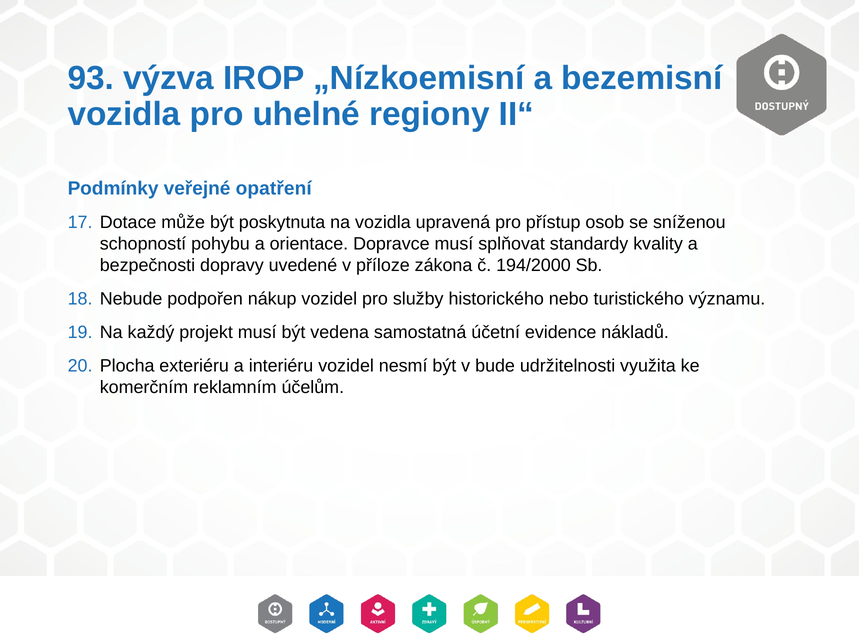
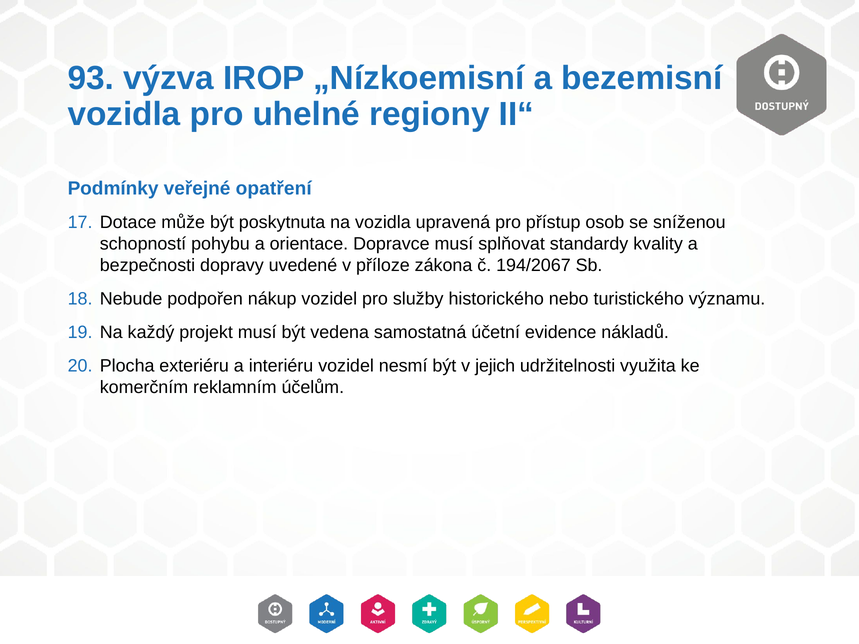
194/2000: 194/2000 -> 194/2067
bude: bude -> jejich
